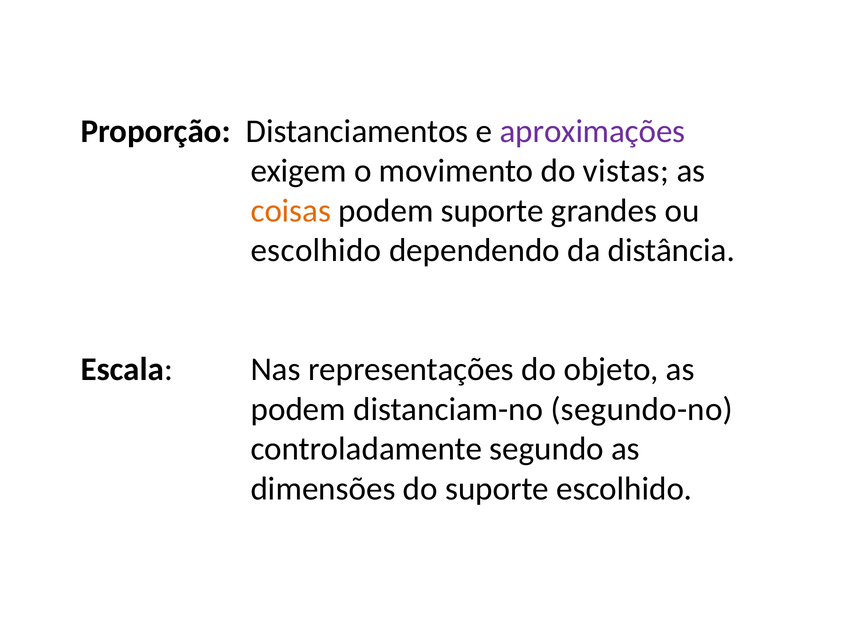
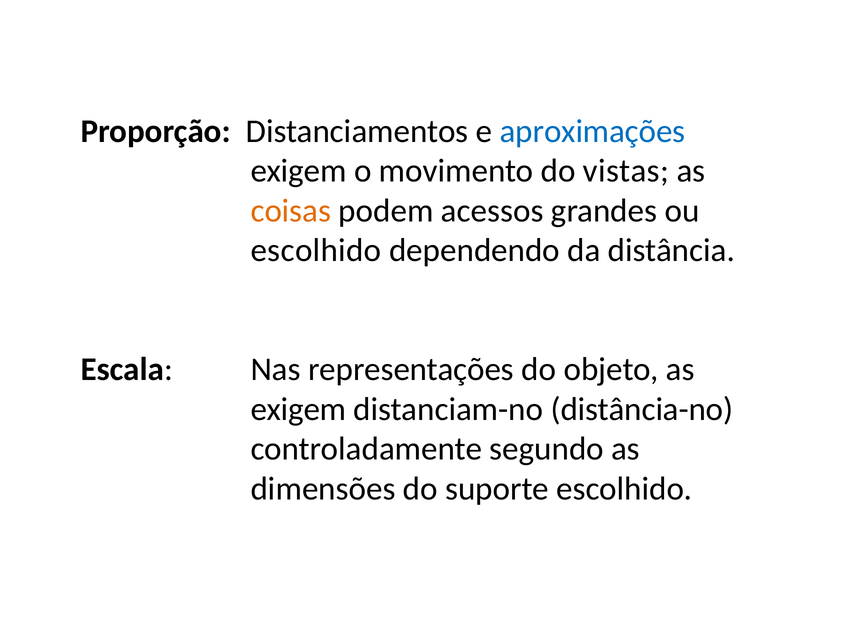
aproximações colour: purple -> blue
podem suporte: suporte -> acessos
podem at (298, 409): podem -> exigem
segundo-no: segundo-no -> distância-no
